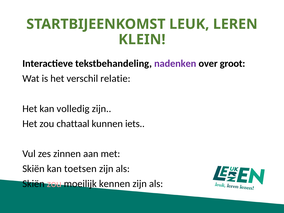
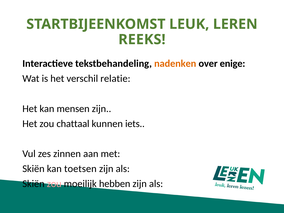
KLEIN: KLEIN -> REEKS
nadenken colour: purple -> orange
groot: groot -> enige
volledig: volledig -> mensen
kennen: kennen -> hebben
